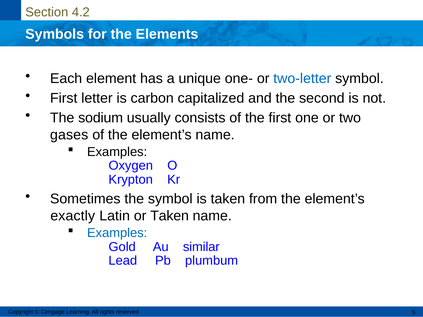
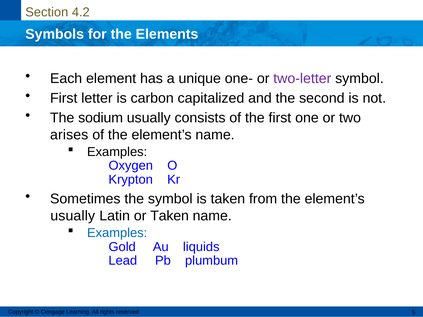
two-letter colour: blue -> purple
gases: gases -> arises
exactly at (73, 216): exactly -> usually
similar: similar -> liquids
